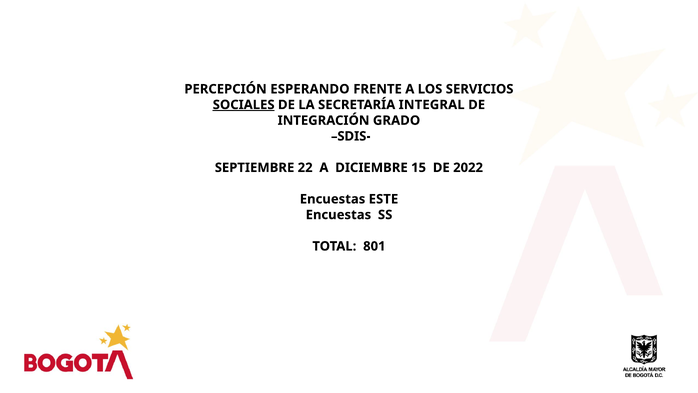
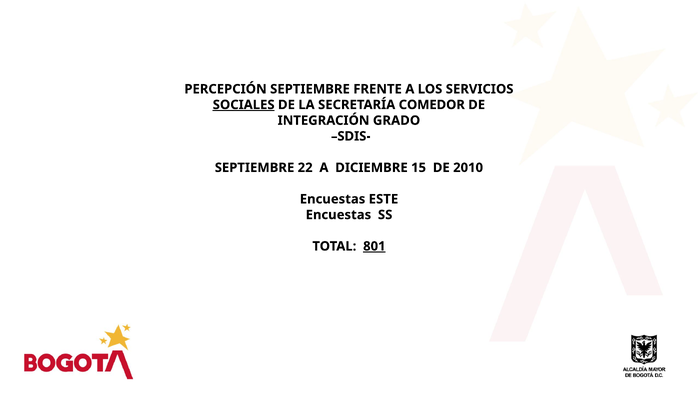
PERCEPCIÓN ESPERANDO: ESPERANDO -> SEPTIEMBRE
INTEGRAL: INTEGRAL -> COMEDOR
2022: 2022 -> 2010
801 underline: none -> present
